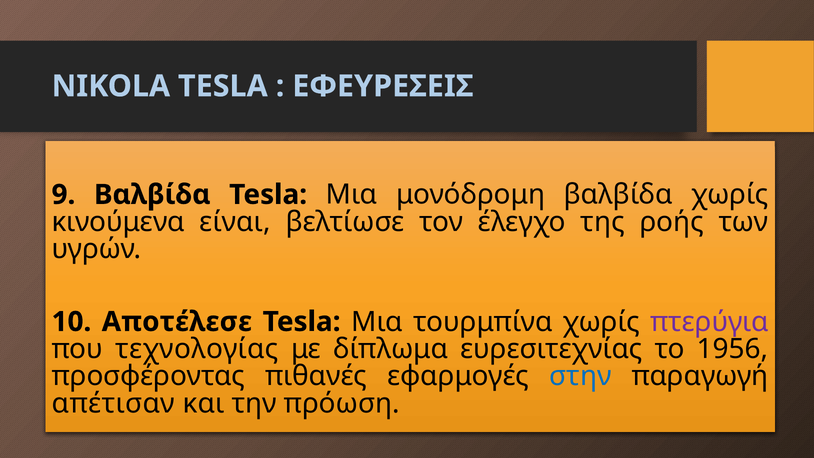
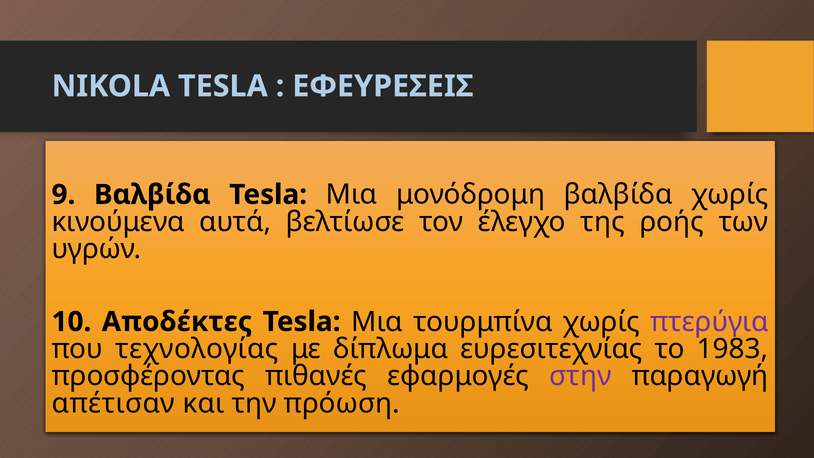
είναι: είναι -> αυτά
Αποτέλεσε: Αποτέλεσε -> Αποδέκτες
1956: 1956 -> 1983
στην colour: blue -> purple
